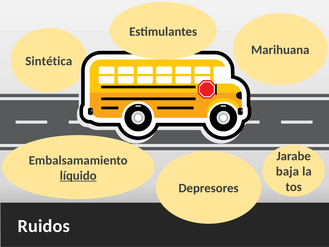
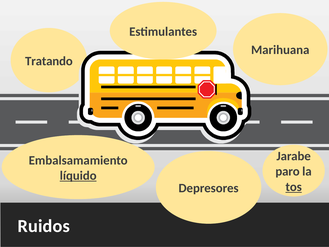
Sintética: Sintética -> Tratando
baja: baja -> paro
tos underline: none -> present
